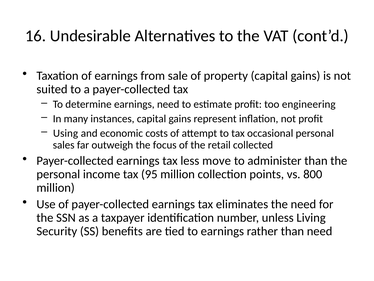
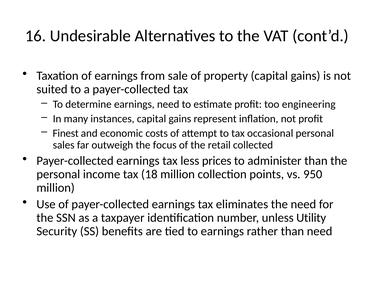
Using: Using -> Finest
move: move -> prices
95: 95 -> 18
800: 800 -> 950
Living: Living -> Utility
